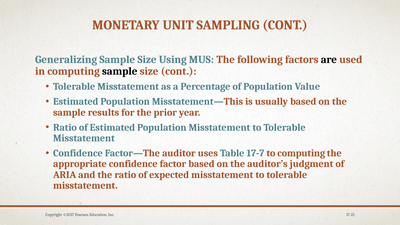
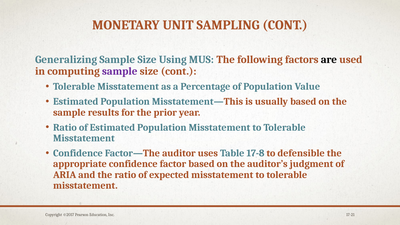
sample at (120, 71) colour: black -> purple
17-7: 17-7 -> 17-8
to computing: computing -> defensible
